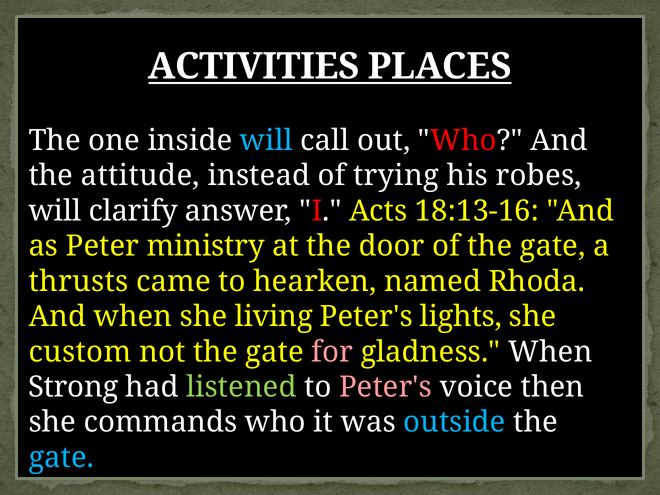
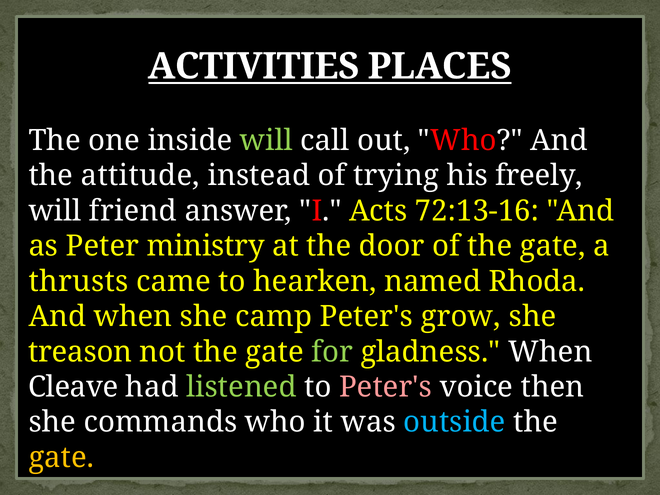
will at (266, 141) colour: light blue -> light green
robes: robes -> freely
clarify: clarify -> friend
18:13-16: 18:13-16 -> 72:13-16
living: living -> camp
lights: lights -> grow
custom: custom -> treason
for colour: pink -> light green
Strong: Strong -> Cleave
gate at (61, 457) colour: light blue -> yellow
